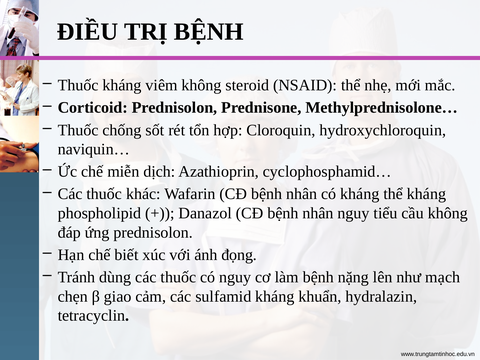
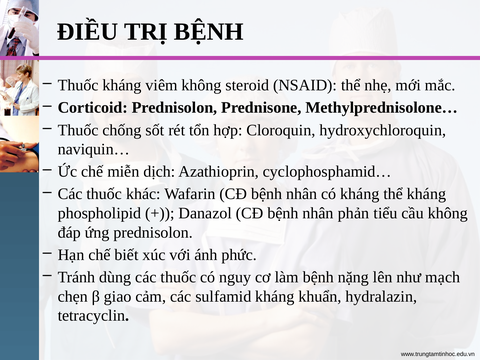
nhân nguy: nguy -> phản
đọng: đọng -> phức
